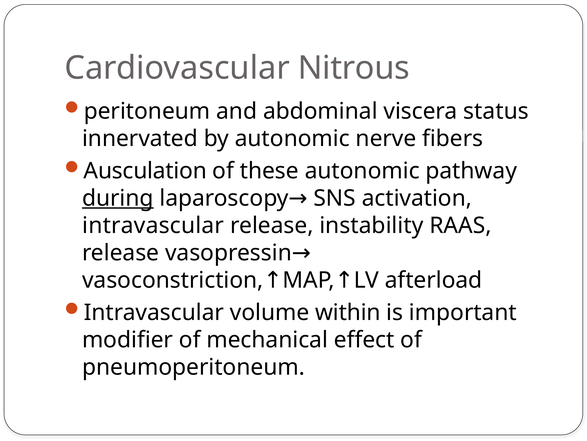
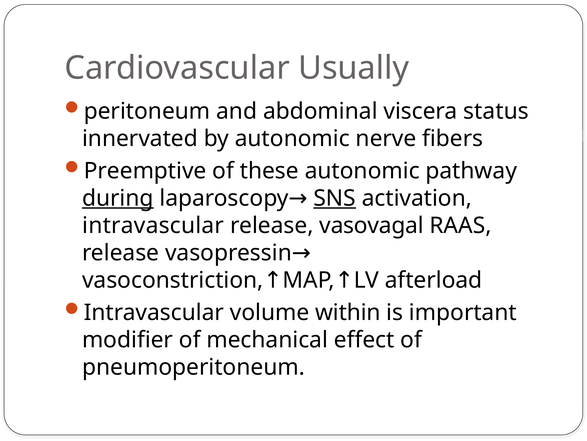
Nitrous: Nitrous -> Usually
Ausculation: Ausculation -> Preemptive
SNS underline: none -> present
instability: instability -> vasovagal
